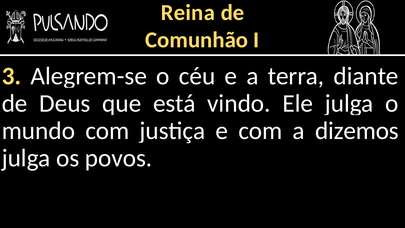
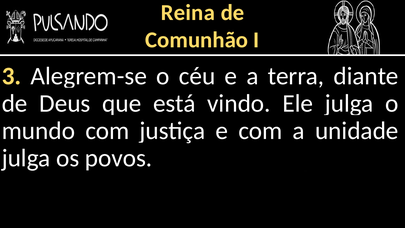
dizemos: dizemos -> unidade
